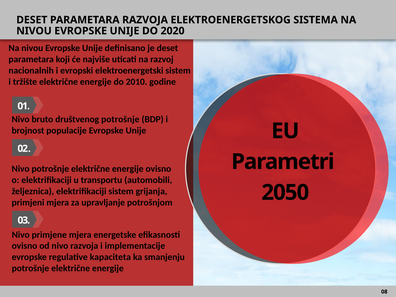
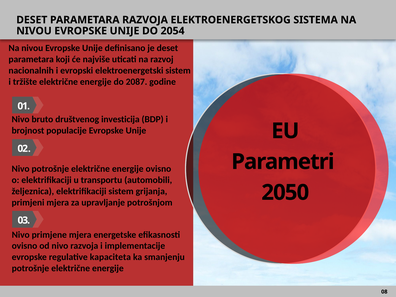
2020: 2020 -> 2054
2010: 2010 -> 2087
društvenog potrošnje: potrošnje -> investicija
